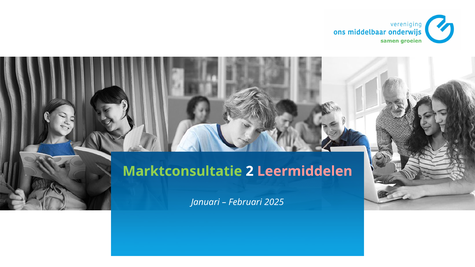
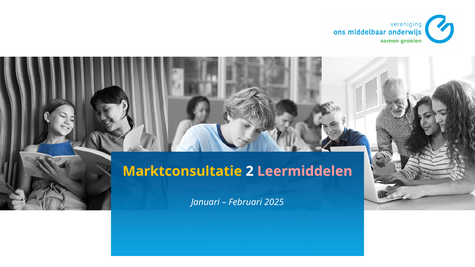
Marktconsultatie colour: light green -> yellow
